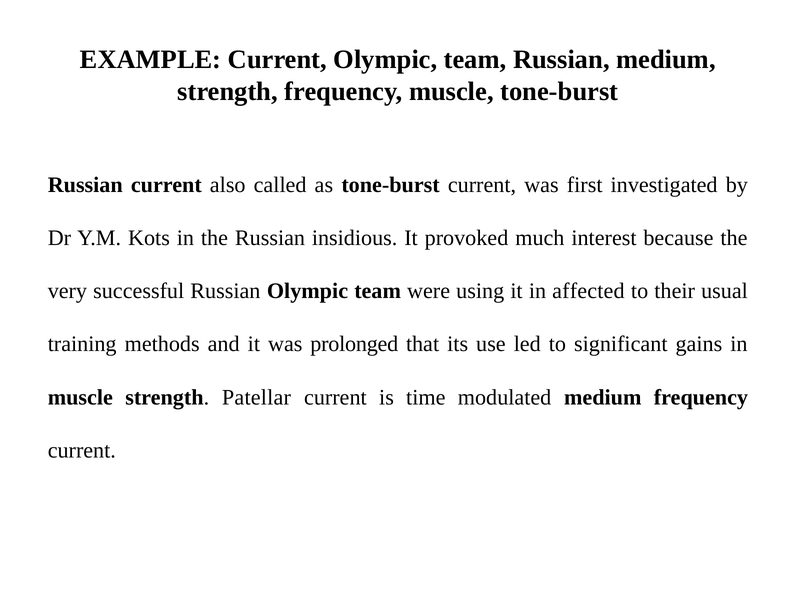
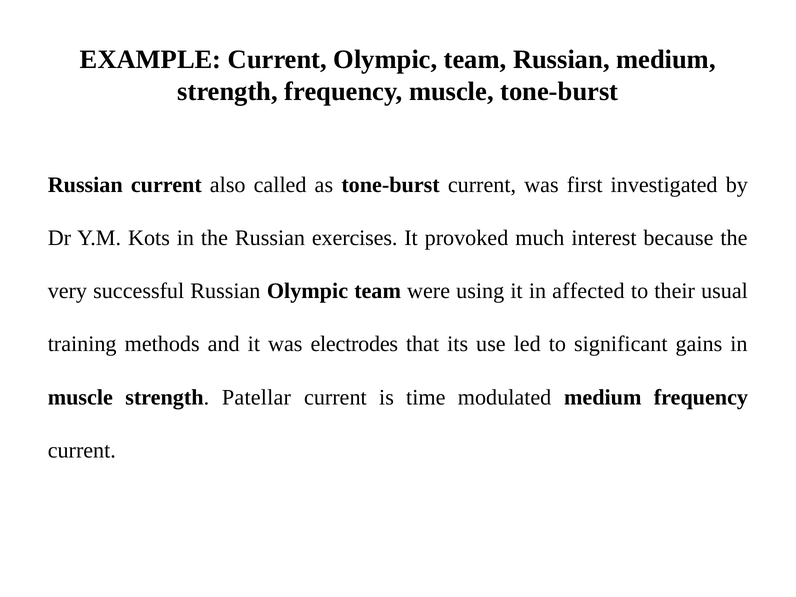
insidious: insidious -> exercises
prolonged: prolonged -> electrodes
